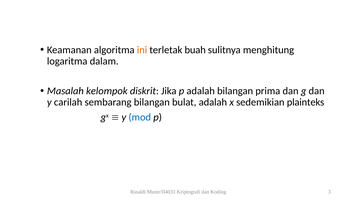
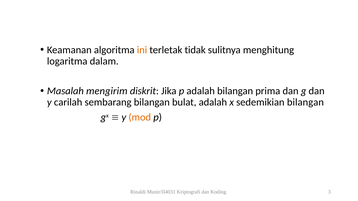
buah: buah -> tidak
kelompok: kelompok -> mengirim
sedemikian plainteks: plainteks -> bilangan
mod colour: blue -> orange
